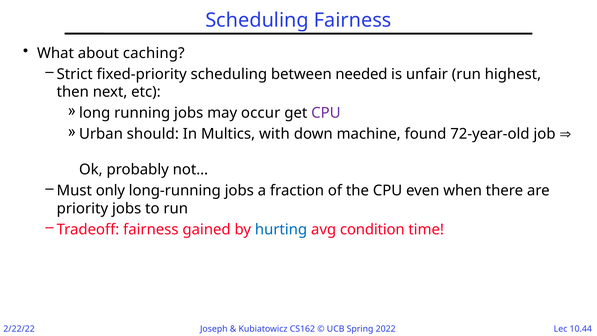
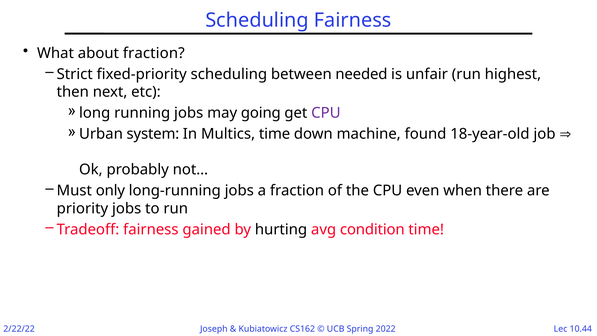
about caching: caching -> fraction
occur: occur -> going
should: should -> system
Multics with: with -> time
72-year-old: 72-year-old -> 18-year-old
hurting colour: blue -> black
